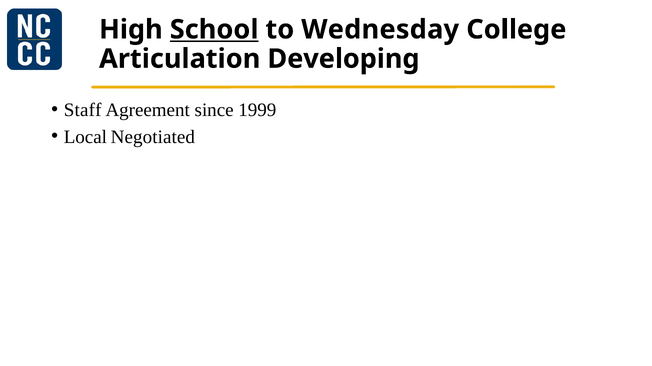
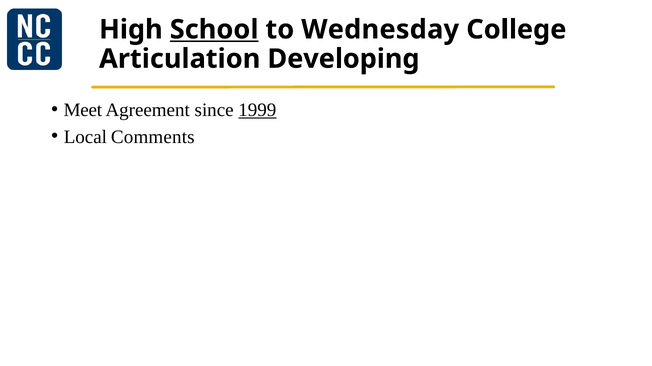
Staff: Staff -> Meet
1999 underline: none -> present
Negotiated: Negotiated -> Comments
